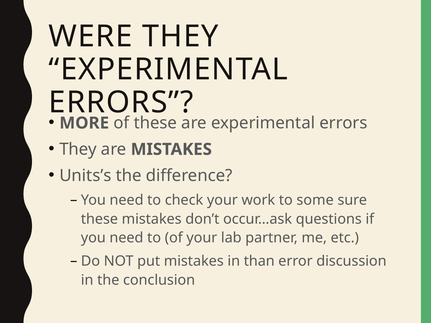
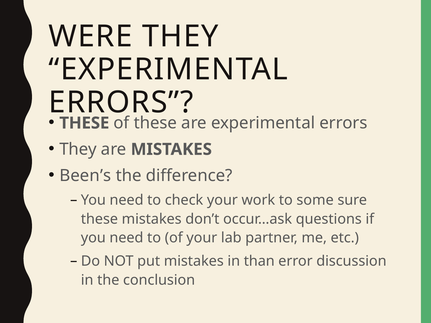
MORE at (84, 123): MORE -> THESE
Units’s: Units’s -> Been’s
